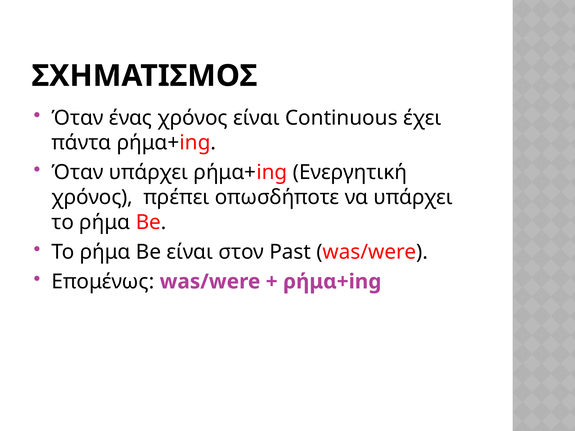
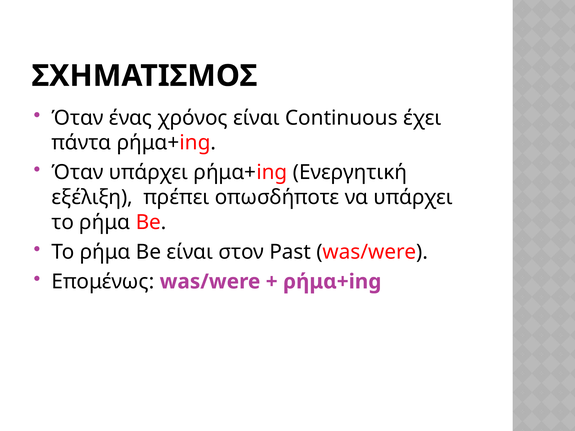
χρόνος at (92, 197): χρόνος -> εξέλιξη
